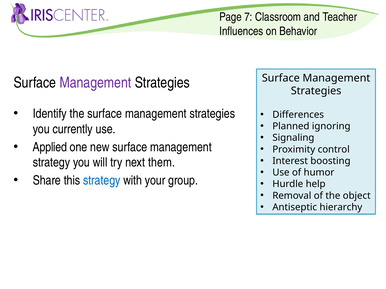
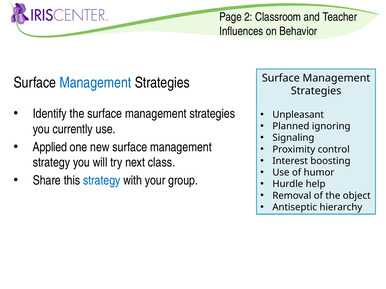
7: 7 -> 2
Management at (95, 83) colour: purple -> blue
Differences: Differences -> Unpleasant
them: them -> class
